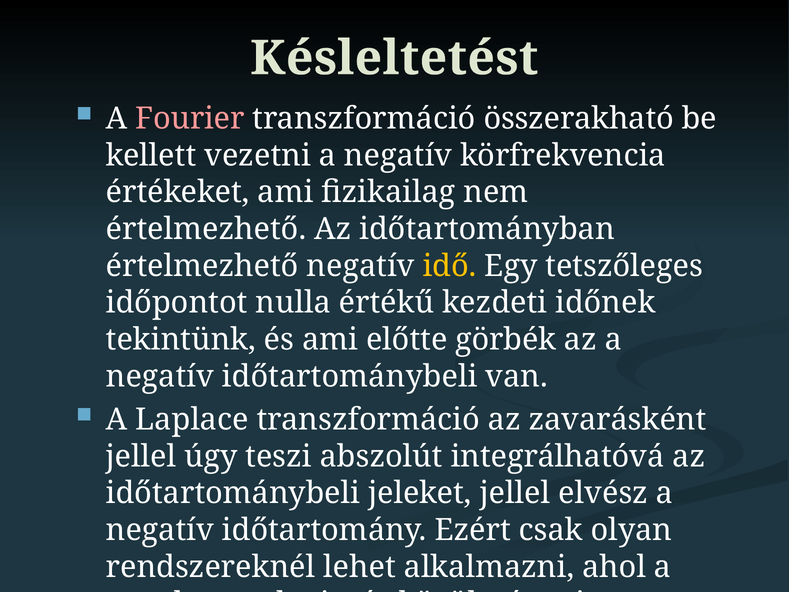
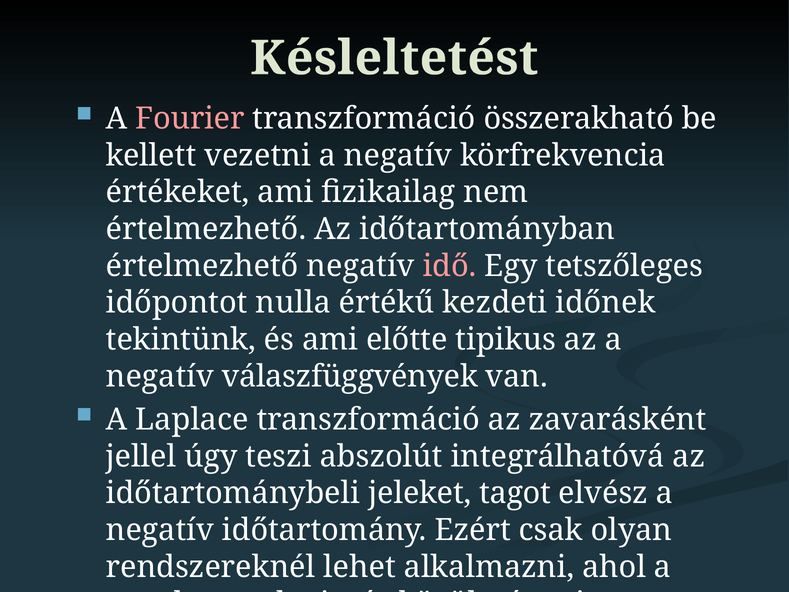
idő colour: yellow -> pink
görbék: görbék -> tipikus
negatív időtartománybeli: időtartománybeli -> válaszfüggvények
jeleket jellel: jellel -> tagot
